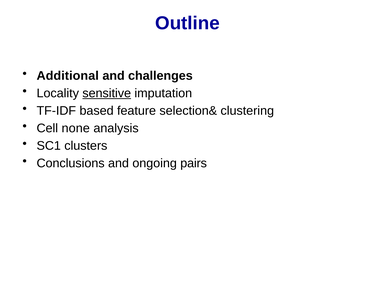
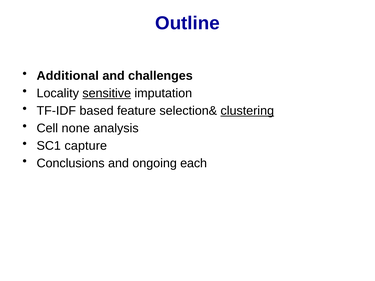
clustering underline: none -> present
clusters: clusters -> capture
pairs: pairs -> each
